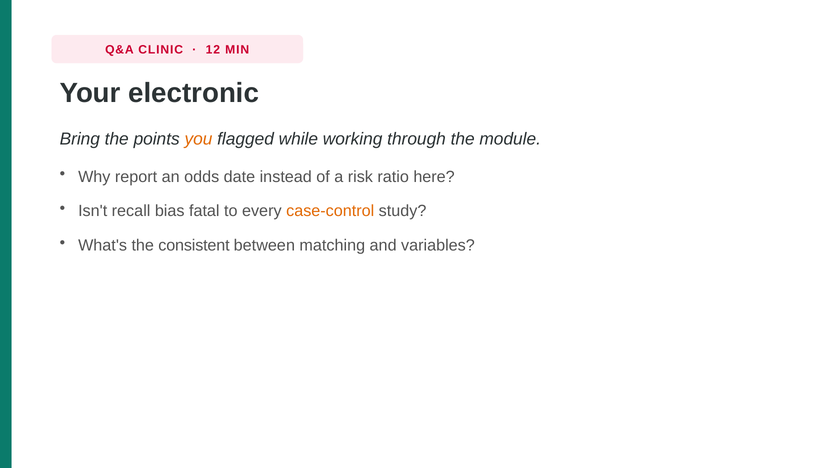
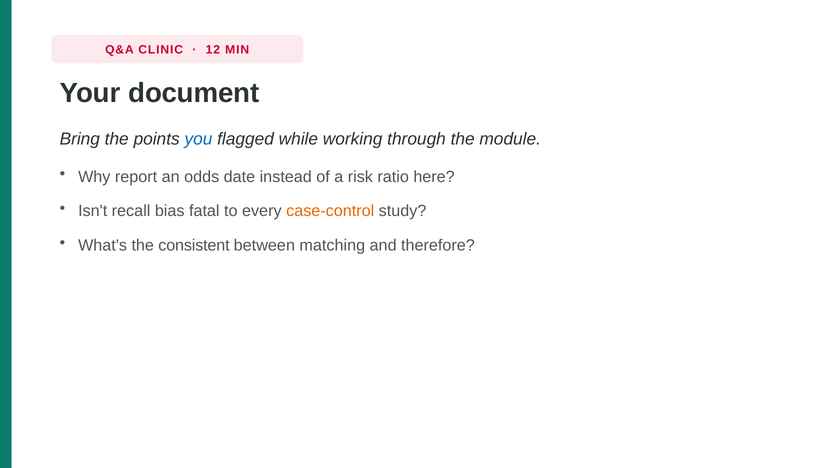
electronic: electronic -> document
you colour: orange -> blue
variables: variables -> therefore
